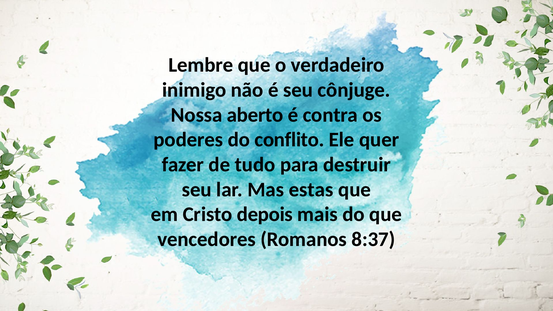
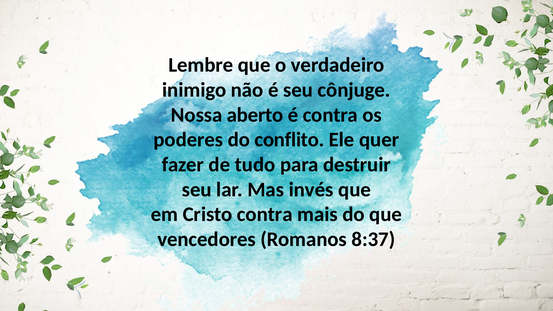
estas: estas -> invés
Cristo depois: depois -> contra
